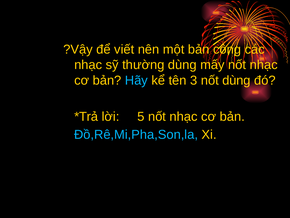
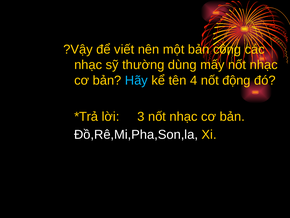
3: 3 -> 4
nốt dùng: dùng -> động
5: 5 -> 3
Đồ,Rê,Mi,Pha,Son,la colour: light blue -> white
